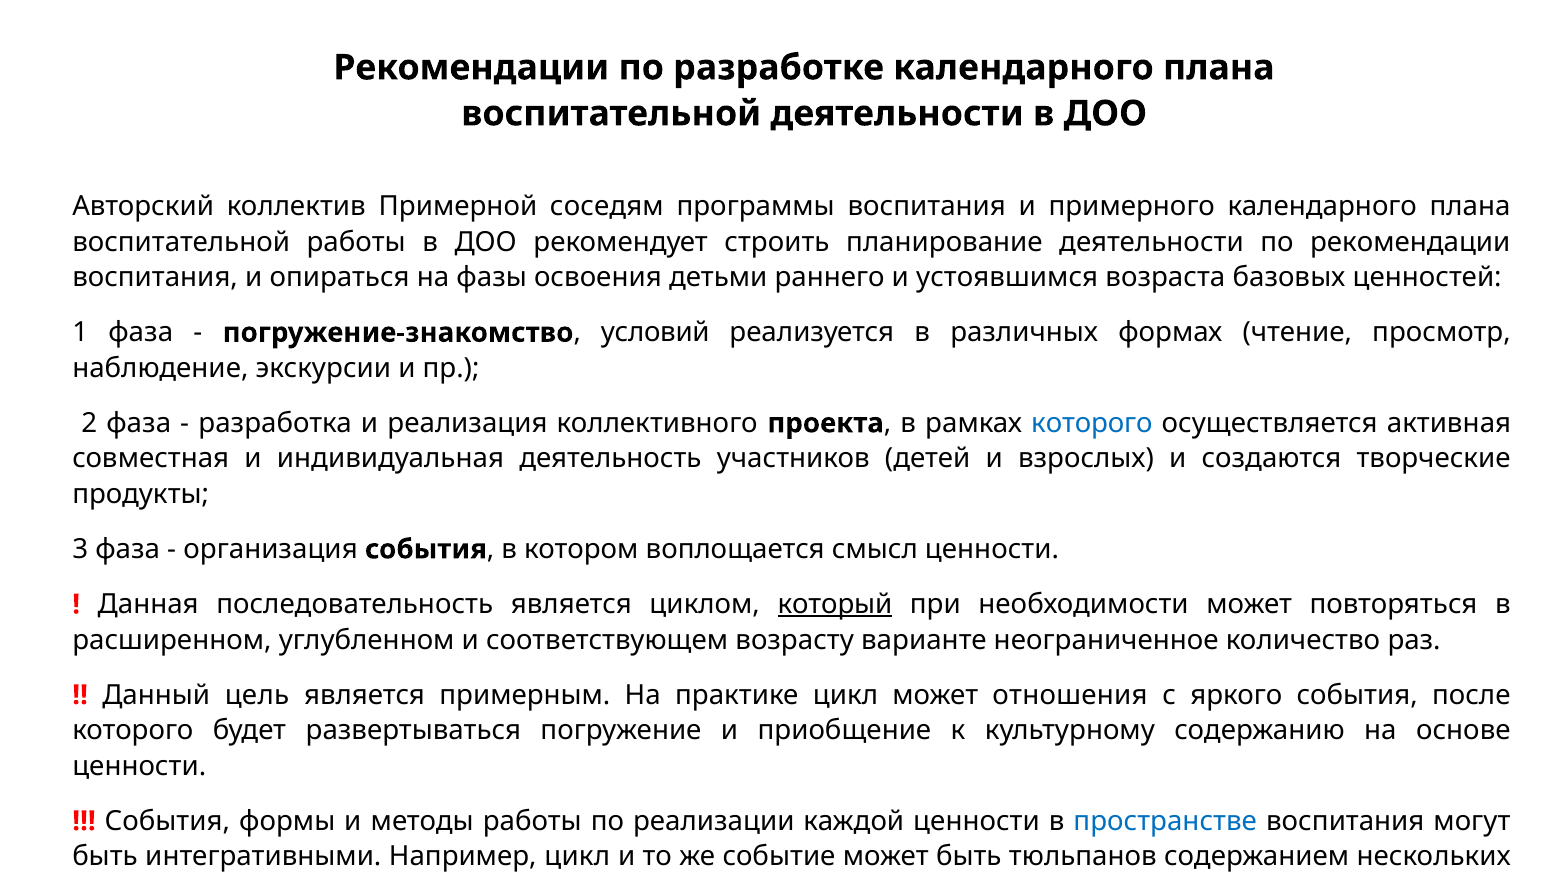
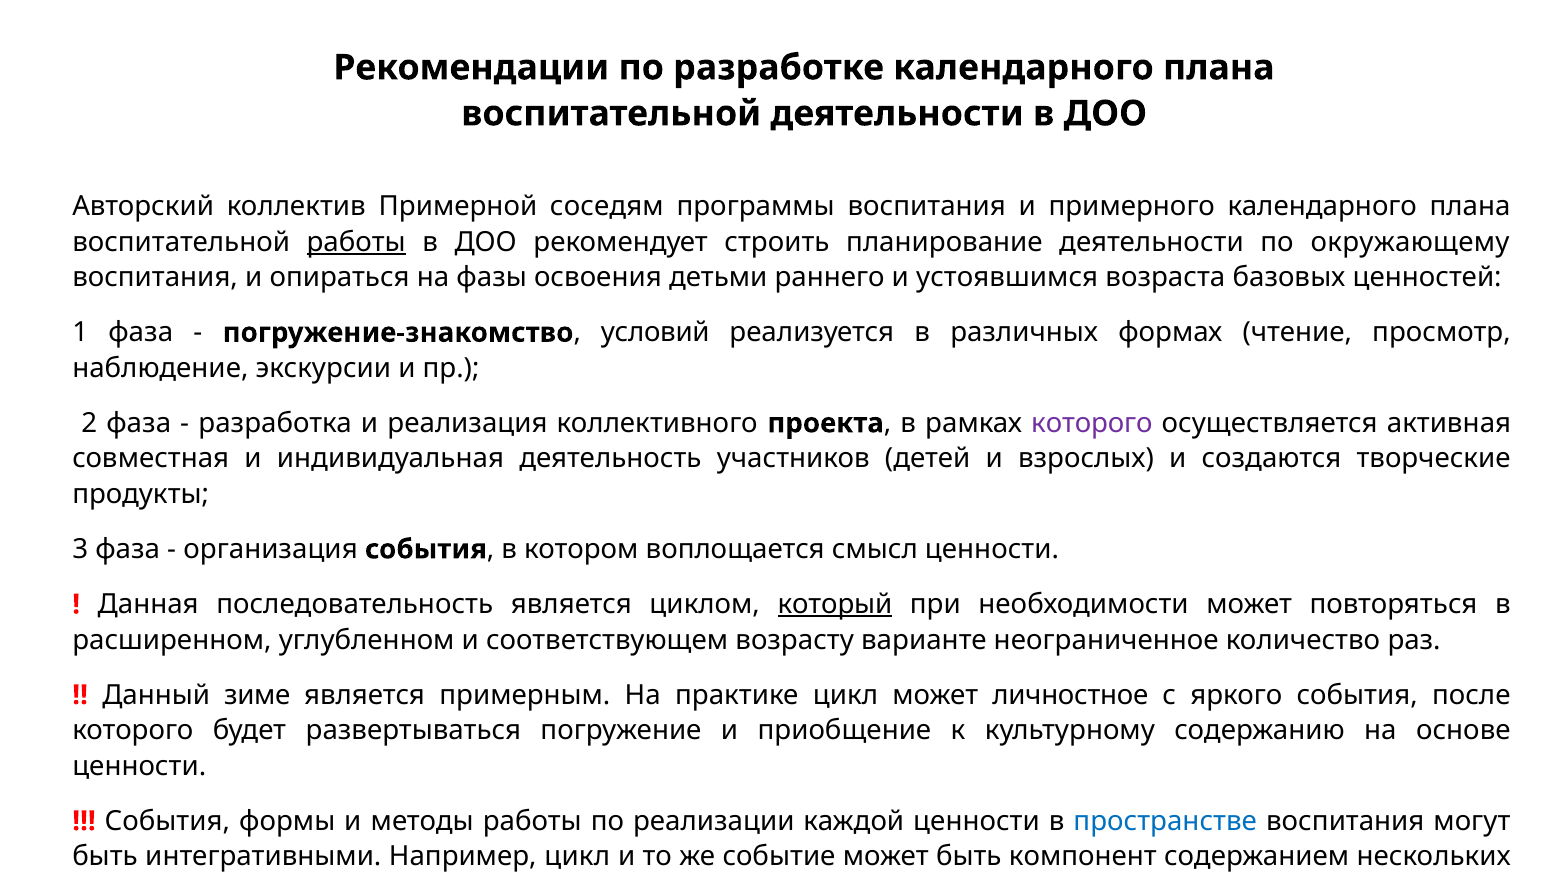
работы at (356, 242) underline: none -> present
по рекомендации: рекомендации -> окружающему
которого at (1092, 423) colour: blue -> purple
цель: цель -> зиме
отношения: отношения -> личностное
тюльпанов: тюльпанов -> компонент
